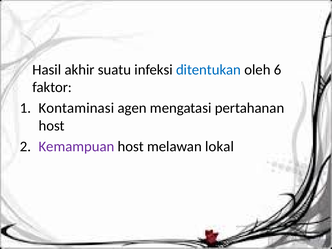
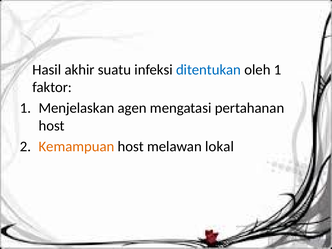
oleh 6: 6 -> 1
Kontaminasi: Kontaminasi -> Menjelaskan
Kemampuan colour: purple -> orange
